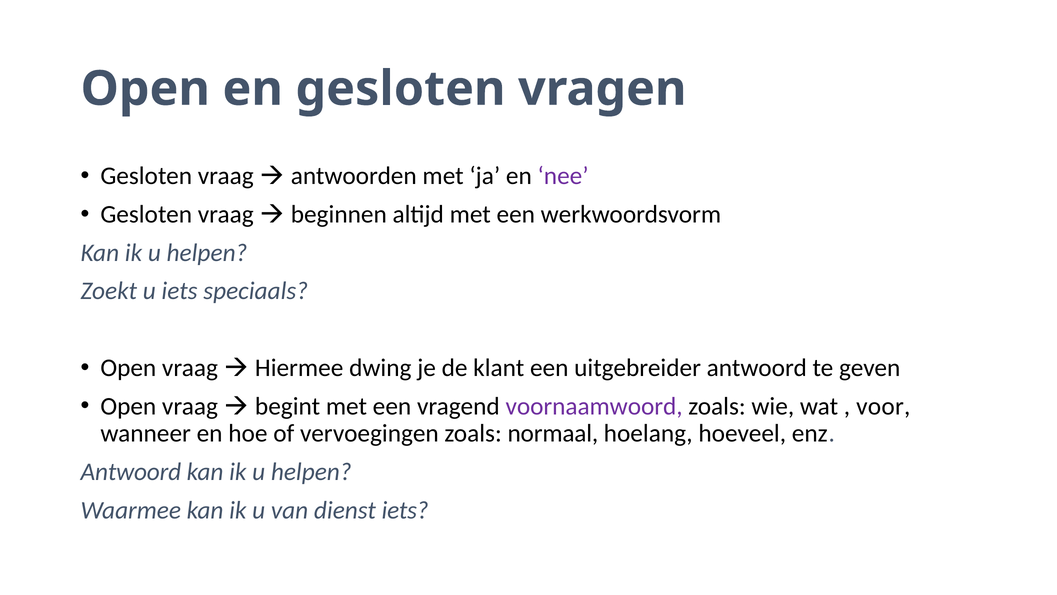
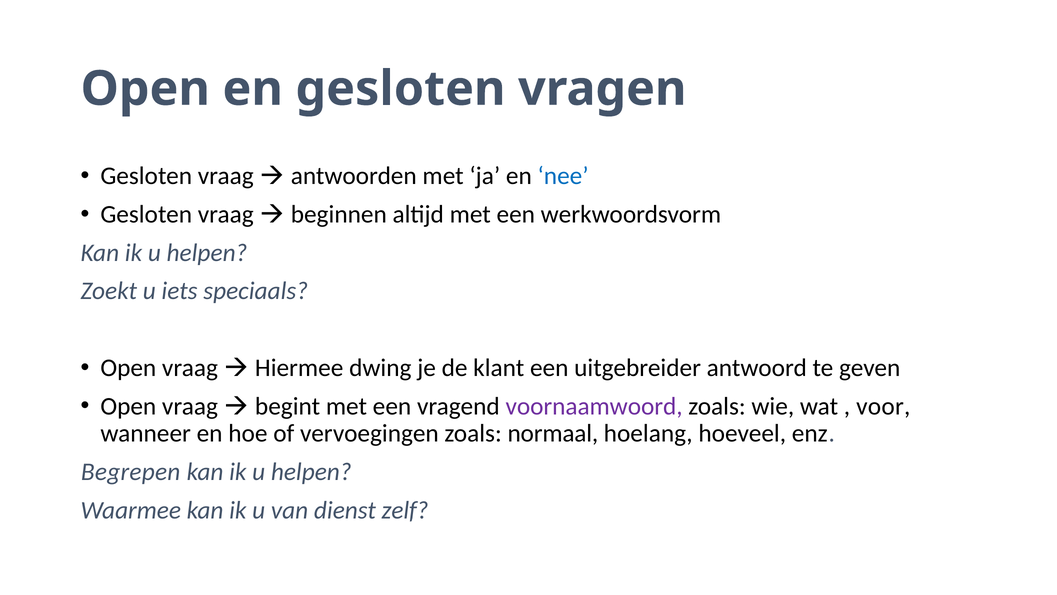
nee colour: purple -> blue
Antwoord at (131, 472): Antwoord -> Begrepen
dienst iets: iets -> zelf
